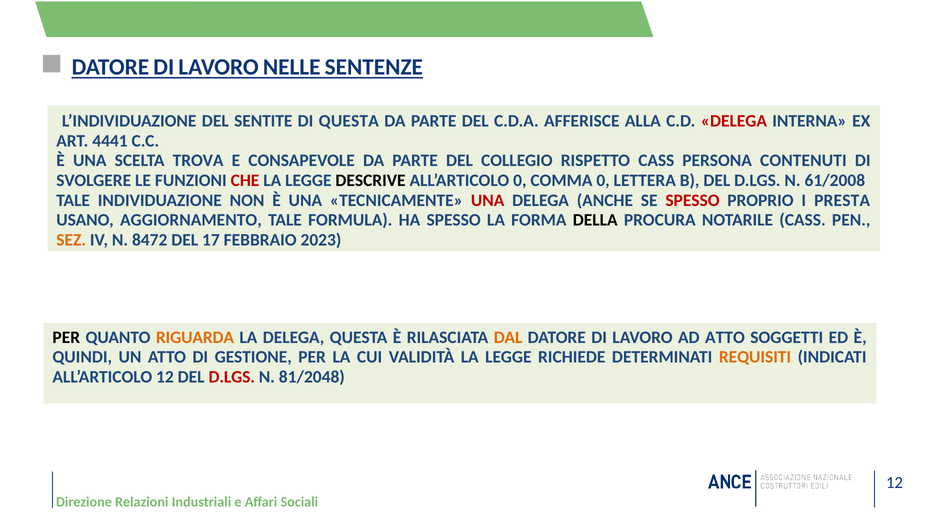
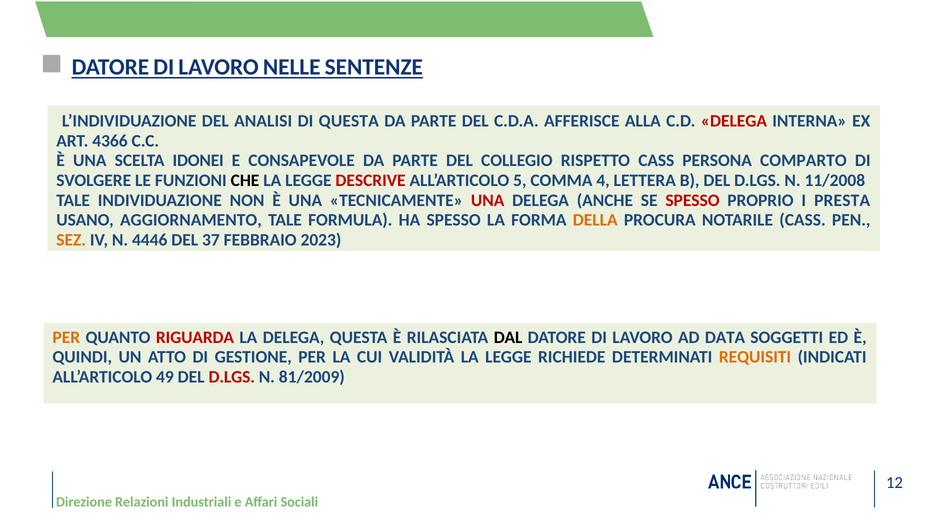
SENTITE: SENTITE -> ANALISI
4441: 4441 -> 4366
TROVA: TROVA -> IDONEI
CONTENUTI: CONTENUTI -> COMPARTO
CHE colour: red -> black
DESCRIVE colour: black -> red
ALL’ARTICOLO 0: 0 -> 5
COMMA 0: 0 -> 4
61/2008: 61/2008 -> 11/2008
DELLA colour: black -> orange
8472: 8472 -> 4446
17: 17 -> 37
PER at (66, 337) colour: black -> orange
RIGUARDA colour: orange -> red
DAL colour: orange -> black
AD ATTO: ATTO -> DATA
ALL’ARTICOLO 12: 12 -> 49
81/2048: 81/2048 -> 81/2009
